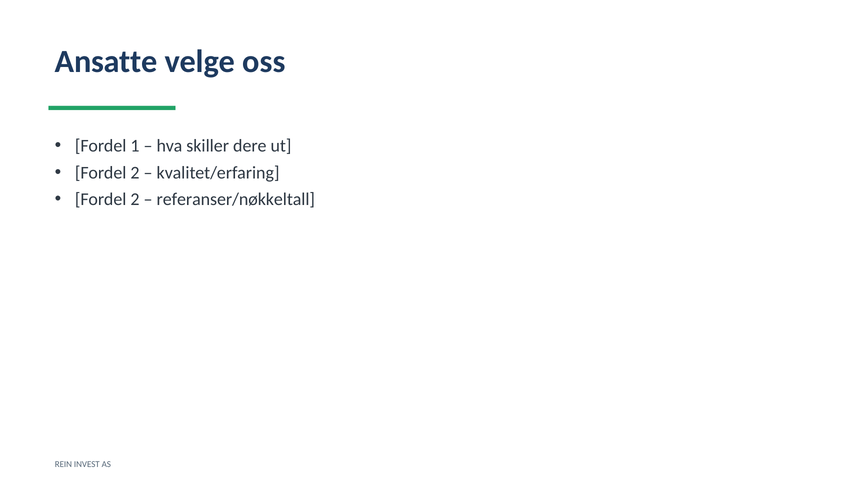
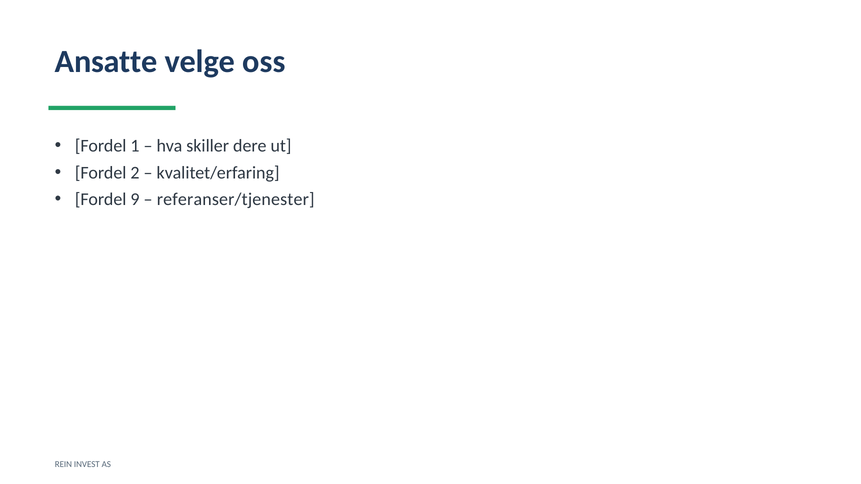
2 at (135, 200): 2 -> 9
referanser/nøkkeltall: referanser/nøkkeltall -> referanser/tjenester
